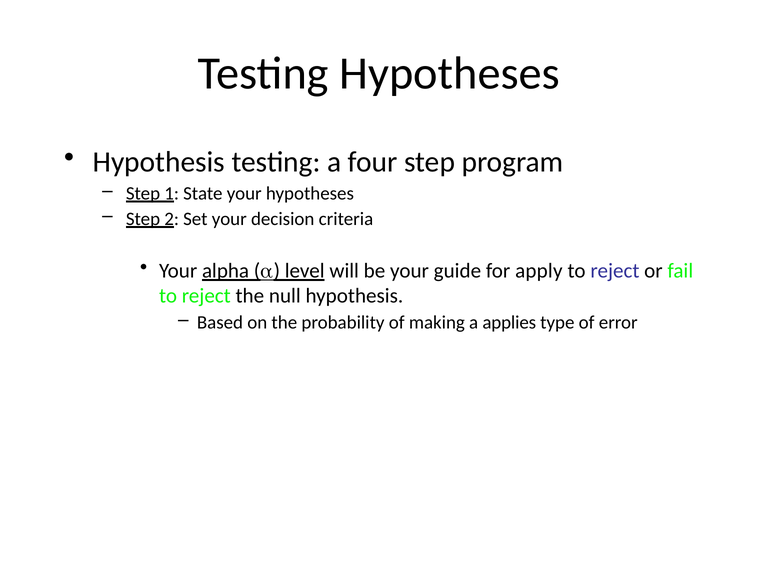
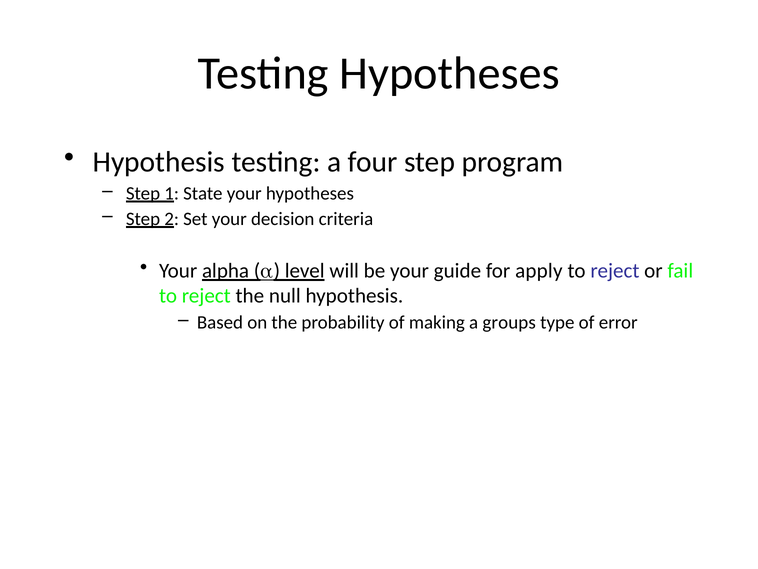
applies: applies -> groups
